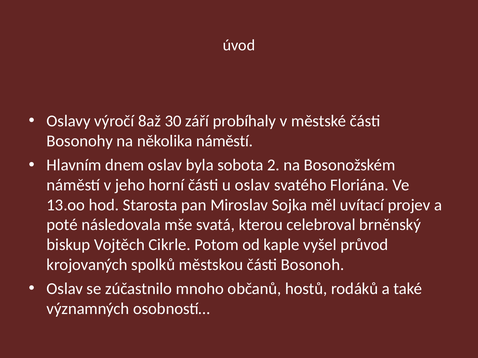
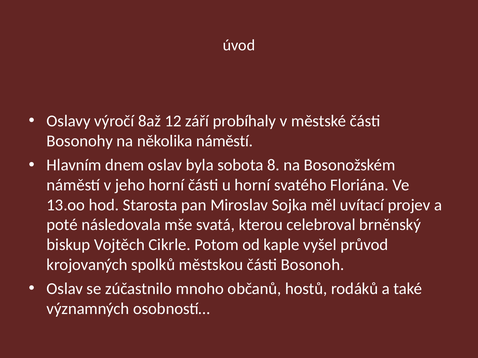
30: 30 -> 12
2: 2 -> 8
u oslav: oslav -> horní
